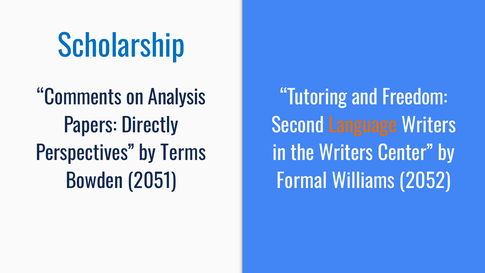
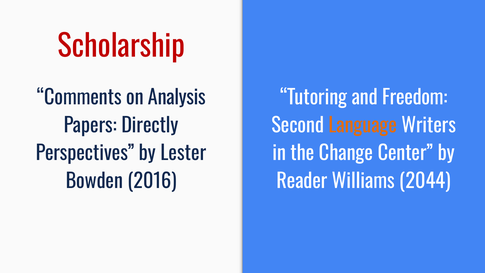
Scholarship colour: blue -> red
Terms: Terms -> Lester
the Writers: Writers -> Change
2051: 2051 -> 2016
Formal: Formal -> Reader
2052: 2052 -> 2044
